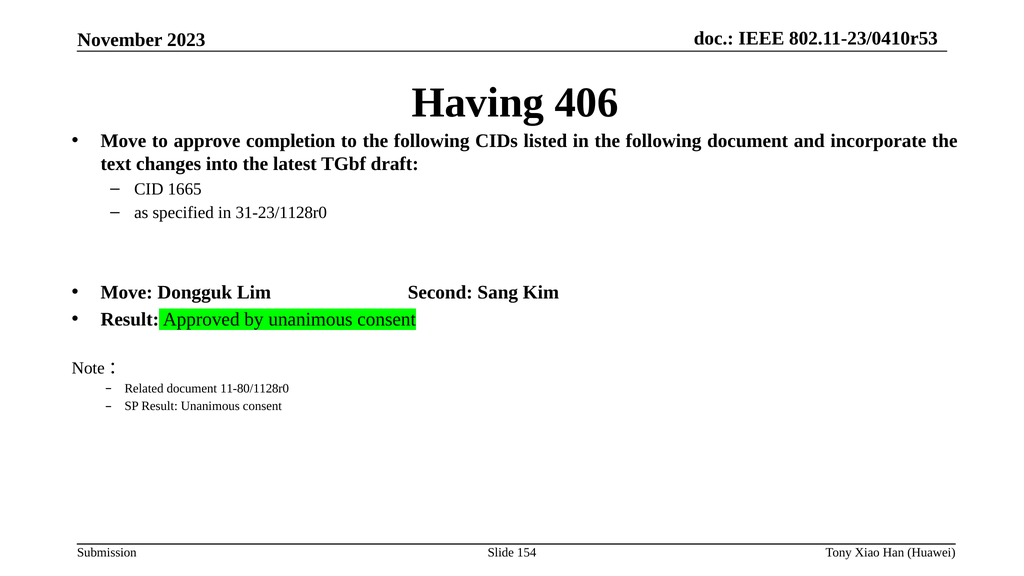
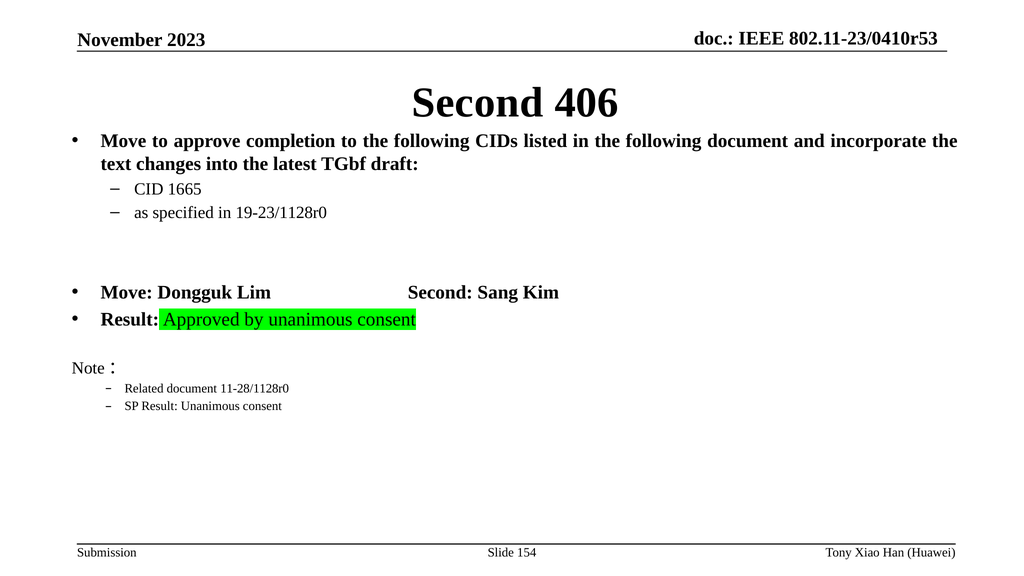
Having at (478, 103): Having -> Second
31-23/1128r0: 31-23/1128r0 -> 19-23/1128r0
11-80/1128r0: 11-80/1128r0 -> 11-28/1128r0
